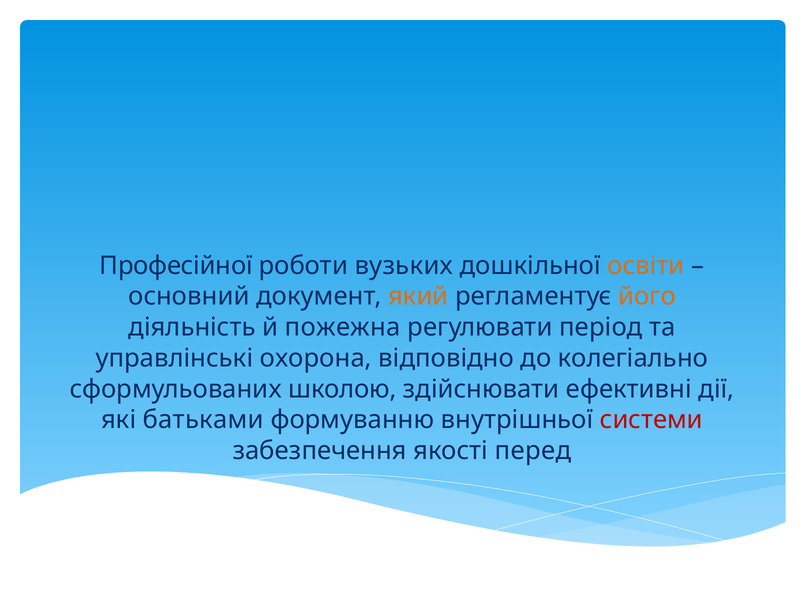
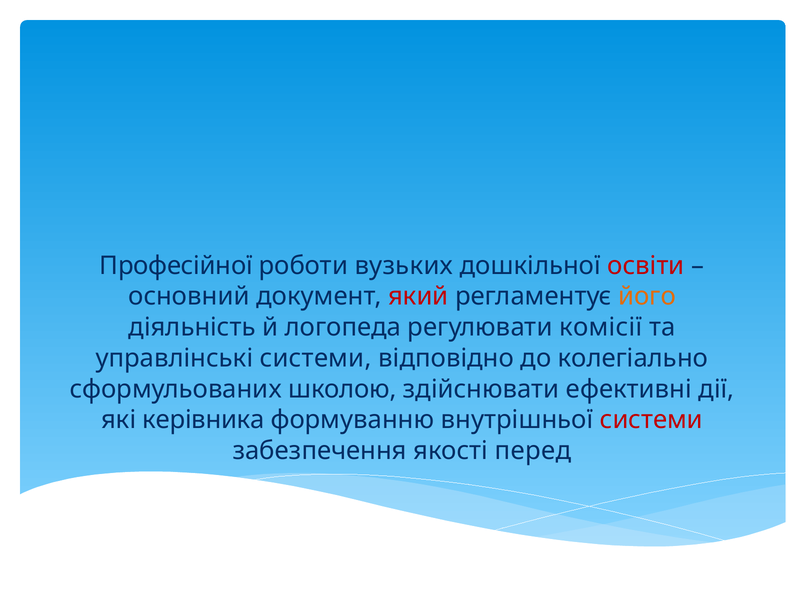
освіти colour: orange -> red
який colour: orange -> red
пожежна: пожежна -> логопеда
період: період -> комісії
управлінські охорона: охорона -> системи
батьками: батьками -> керівника
